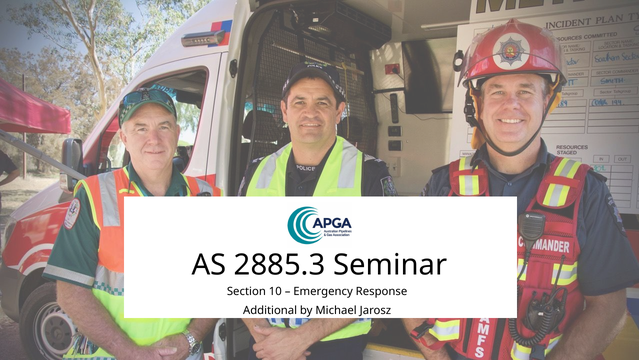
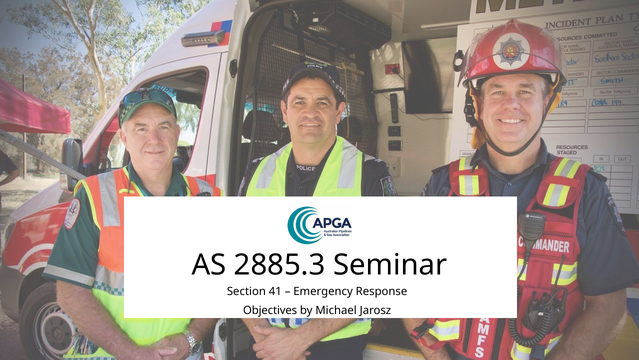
10: 10 -> 41
Additional: Additional -> Objectives
